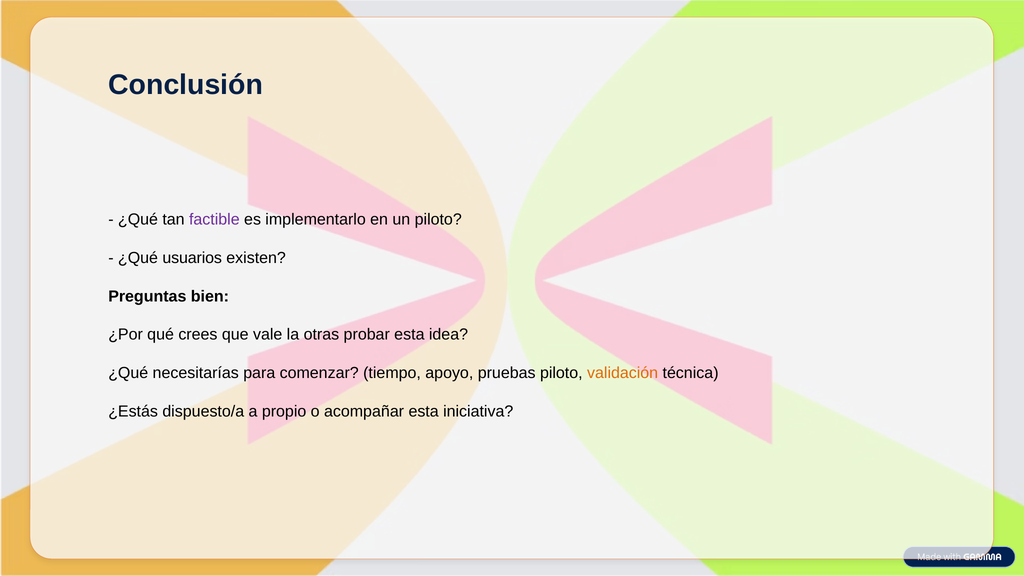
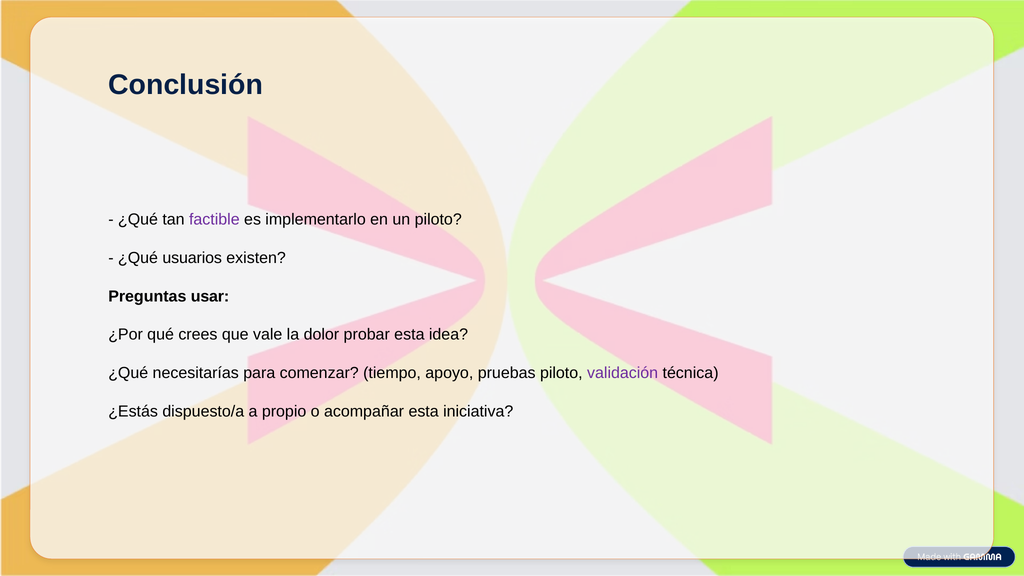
bien: bien -> usar
otras: otras -> dolor
validación colour: orange -> purple
